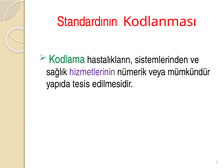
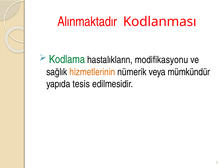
Standardının: Standardının -> Alınmaktadır
sistemlerinden: sistemlerinden -> modifikasyonu
hizmetlerinin colour: purple -> orange
